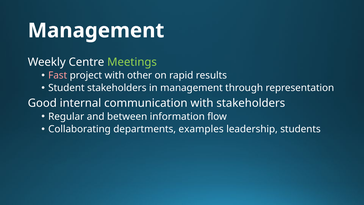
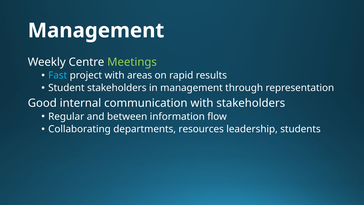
Fast colour: pink -> light blue
other: other -> areas
examples: examples -> resources
